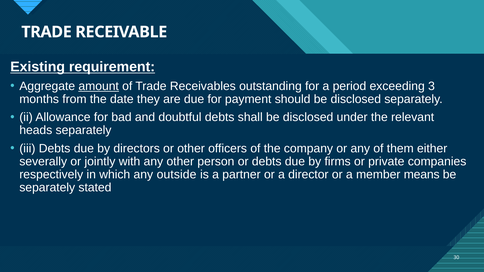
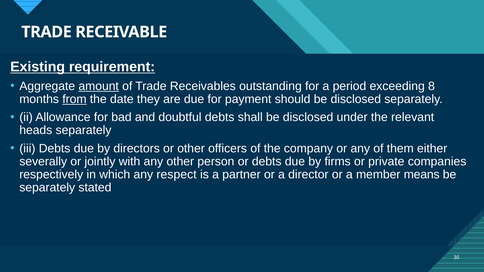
3: 3 -> 8
from underline: none -> present
outside: outside -> respect
